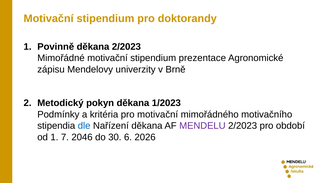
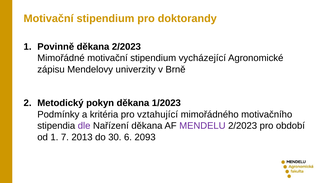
prezentace: prezentace -> vycházející
pro motivační: motivační -> vztahující
dle colour: blue -> purple
2046: 2046 -> 2013
2026: 2026 -> 2093
